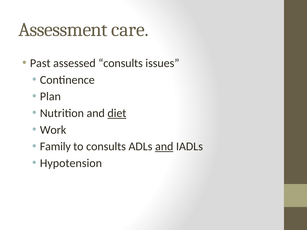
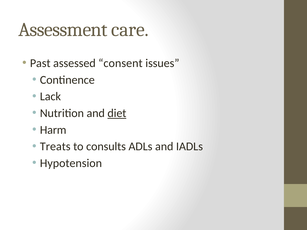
assessed consults: consults -> consent
Plan: Plan -> Lack
Work: Work -> Harm
Family: Family -> Treats
and at (164, 147) underline: present -> none
